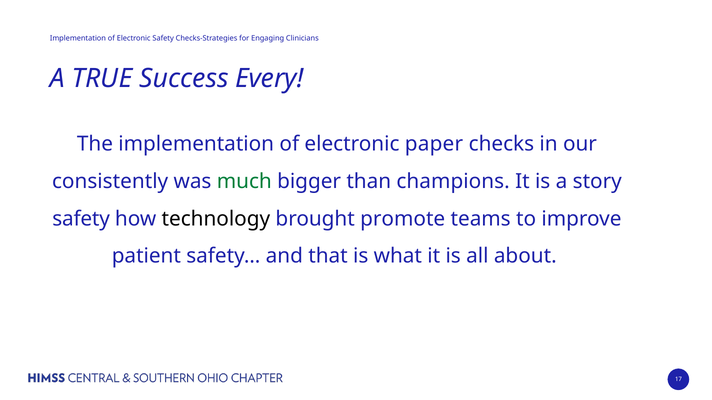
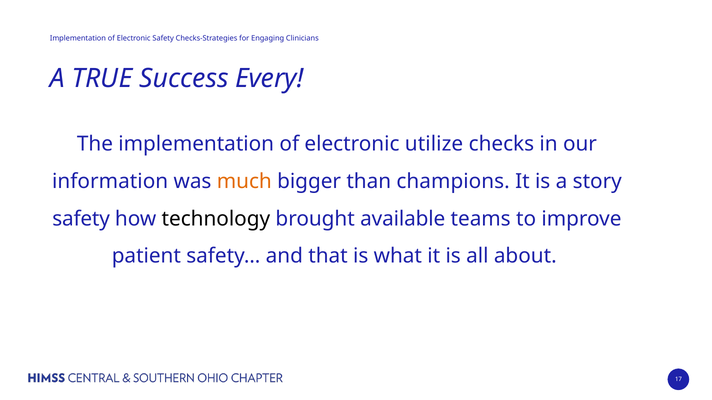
paper: paper -> utilize
consistently: consistently -> information
much colour: green -> orange
promote: promote -> available
